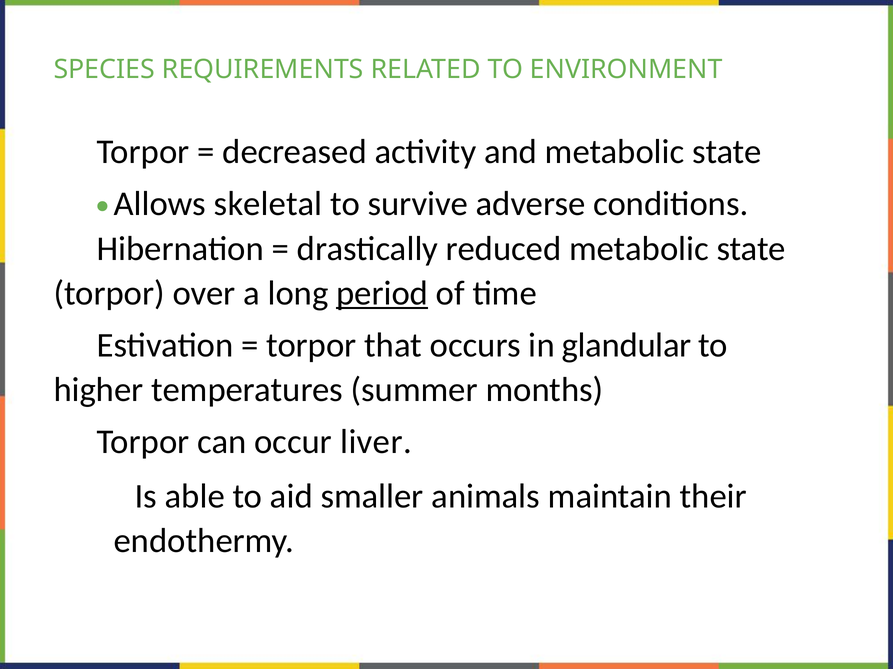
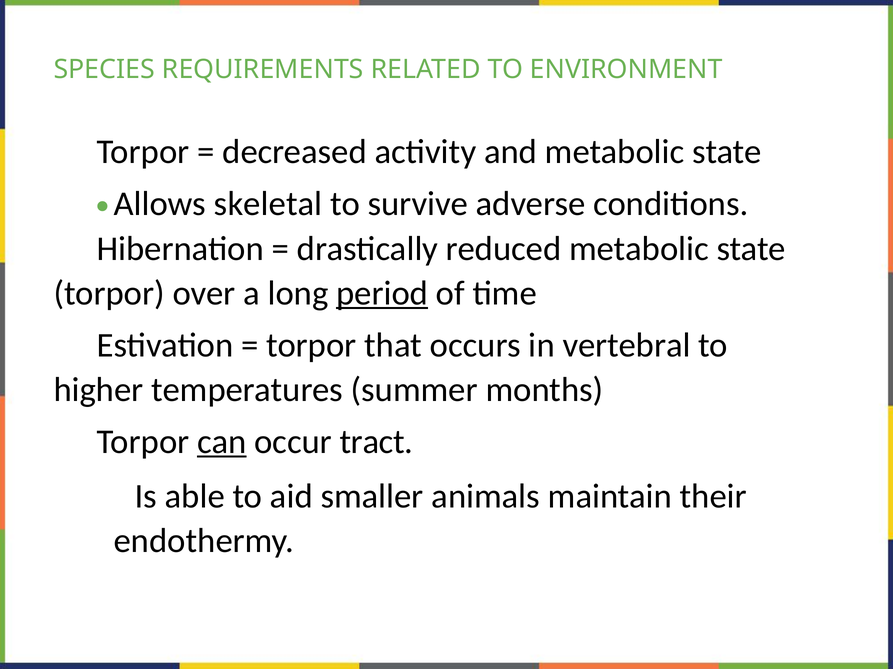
glandular: glandular -> vertebral
can underline: none -> present
liver: liver -> tract
